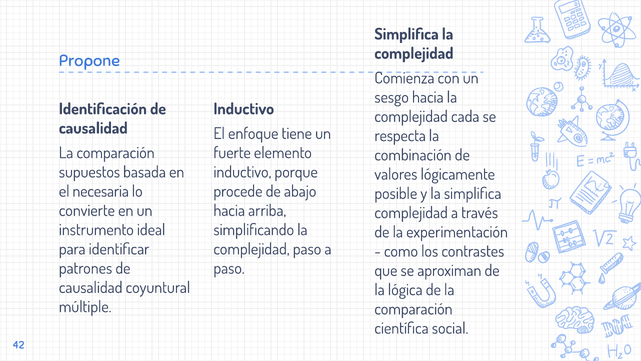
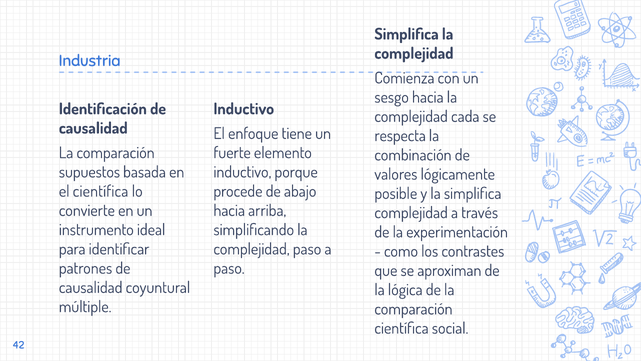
Propone: Propone -> Industria
el necesaria: necesaria -> científica
